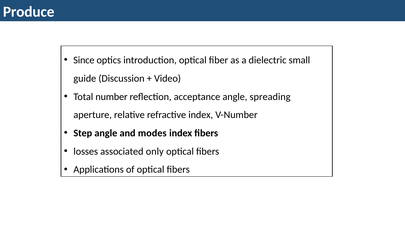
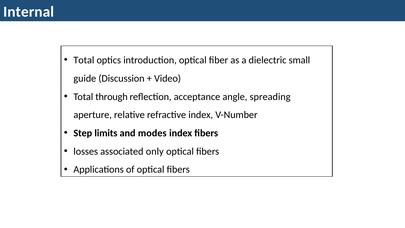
Produce: Produce -> Internal
Since at (84, 60): Since -> Total
number: number -> through
Step angle: angle -> limits
